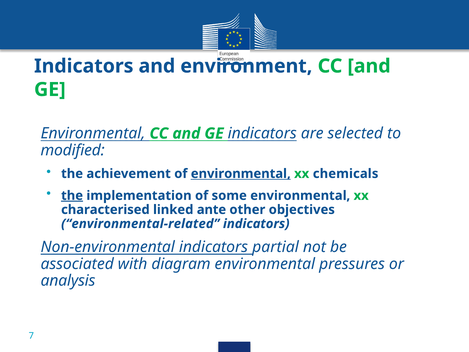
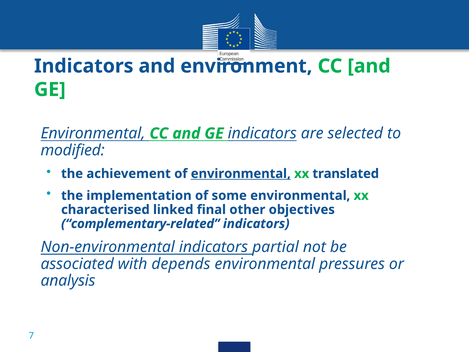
chemicals: chemicals -> translated
the at (72, 195) underline: present -> none
ante: ante -> final
environmental-related: environmental-related -> complementary-related
diagram: diagram -> depends
